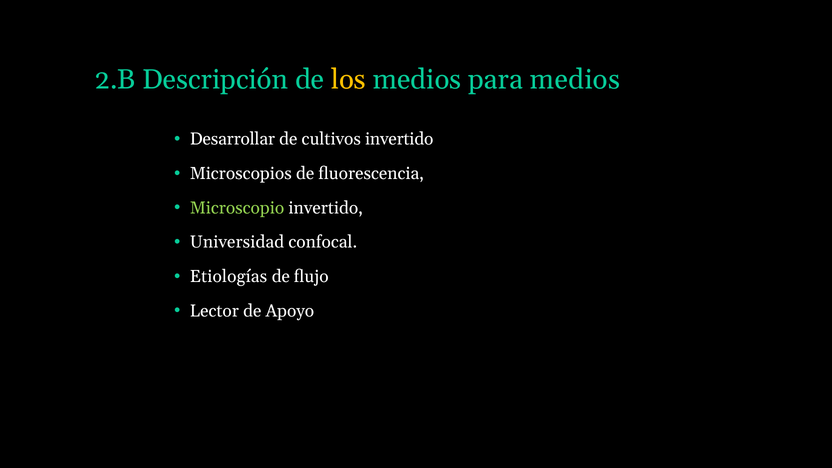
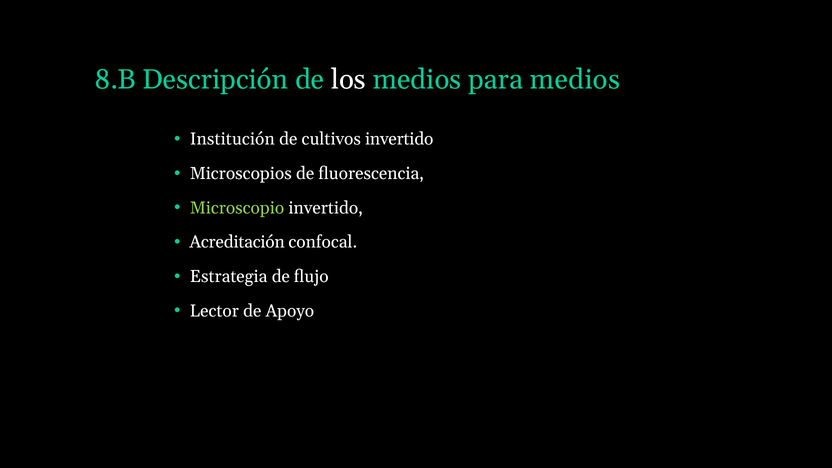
2.B: 2.B -> 8.B
los colour: yellow -> white
Desarrollar: Desarrollar -> Institución
Universidad: Universidad -> Acreditación
Etiologías: Etiologías -> Estrategia
